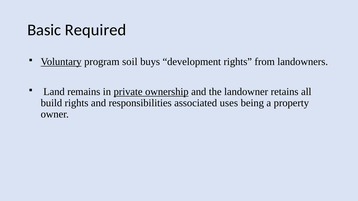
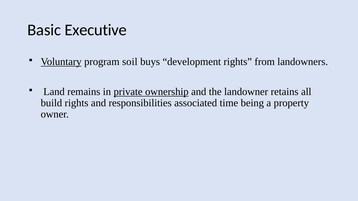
Required: Required -> Executive
uses: uses -> time
